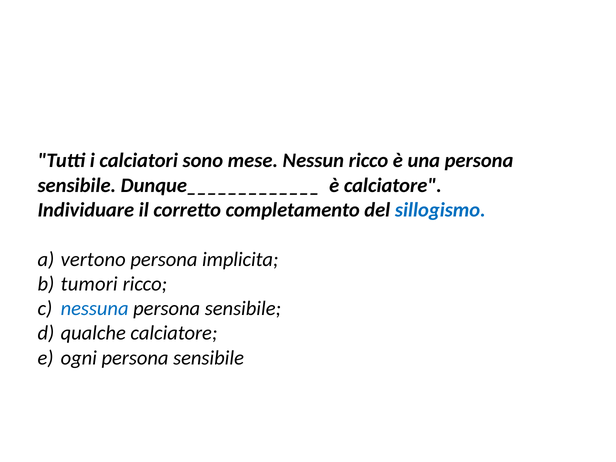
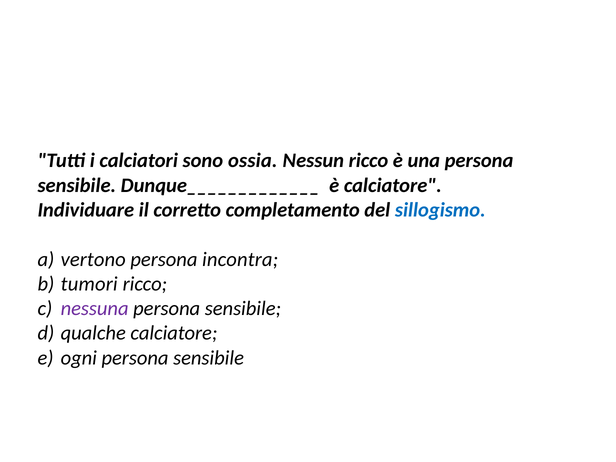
mese: mese -> ossia
implicita: implicita -> incontra
nessuna colour: blue -> purple
